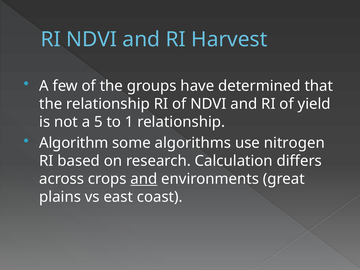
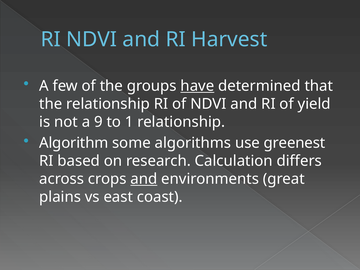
have underline: none -> present
5: 5 -> 9
nitrogen: nitrogen -> greenest
